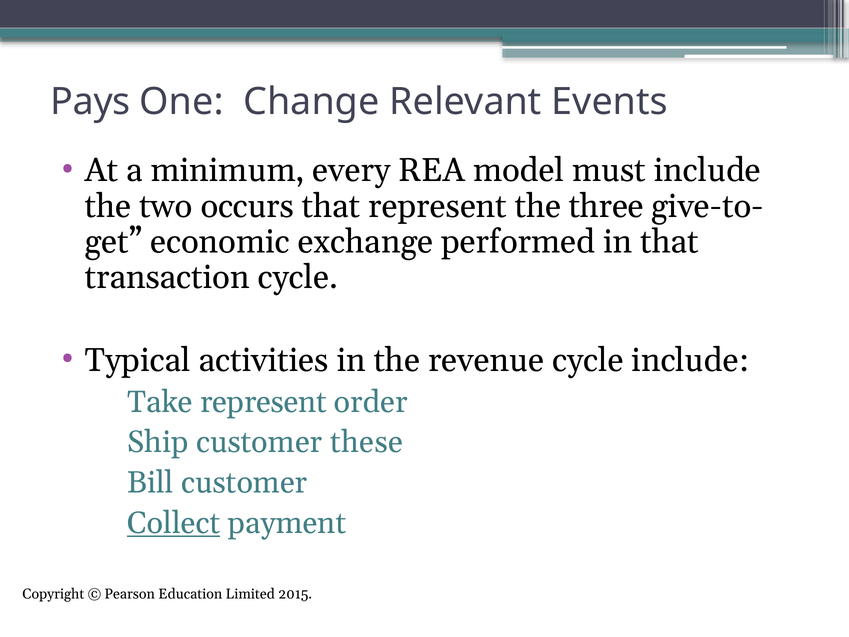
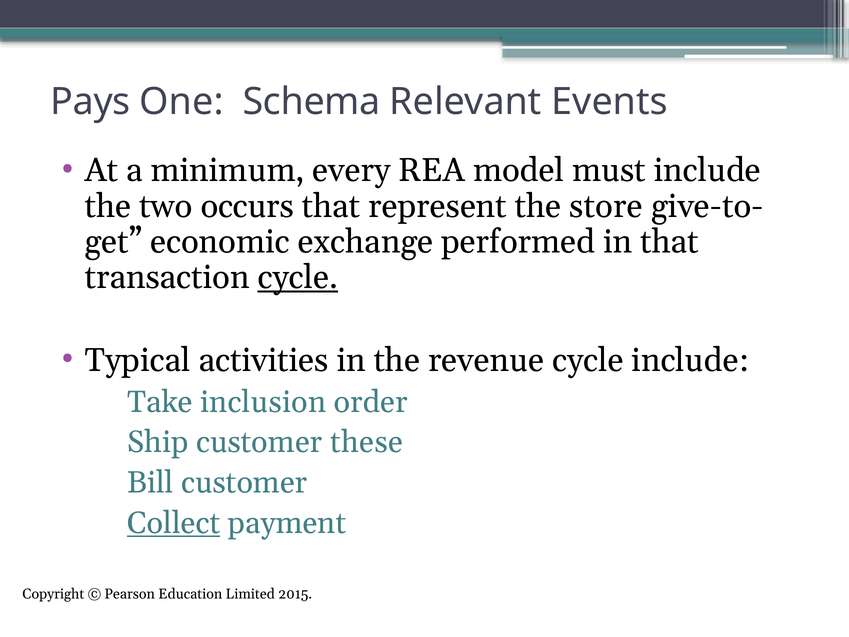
Change: Change -> Schema
three: three -> store
cycle at (298, 277) underline: none -> present
Take represent: represent -> inclusion
